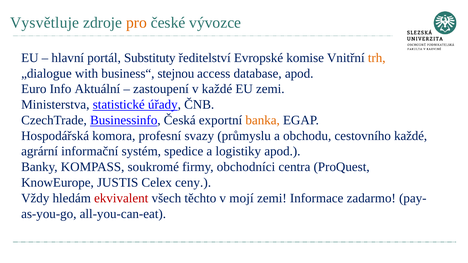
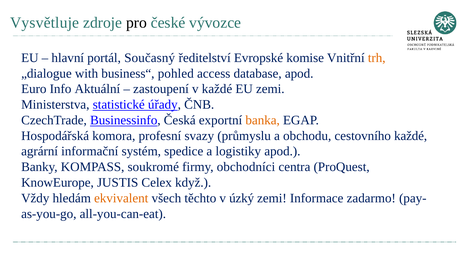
pro colour: orange -> black
Substituty: Substituty -> Současný
stejnou: stejnou -> pohled
ceny: ceny -> když
ekvivalent colour: red -> orange
mojí: mojí -> úzký
